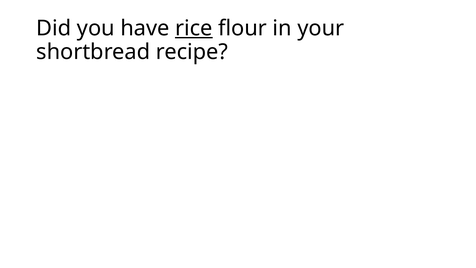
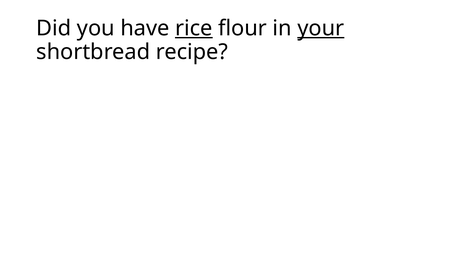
your underline: none -> present
